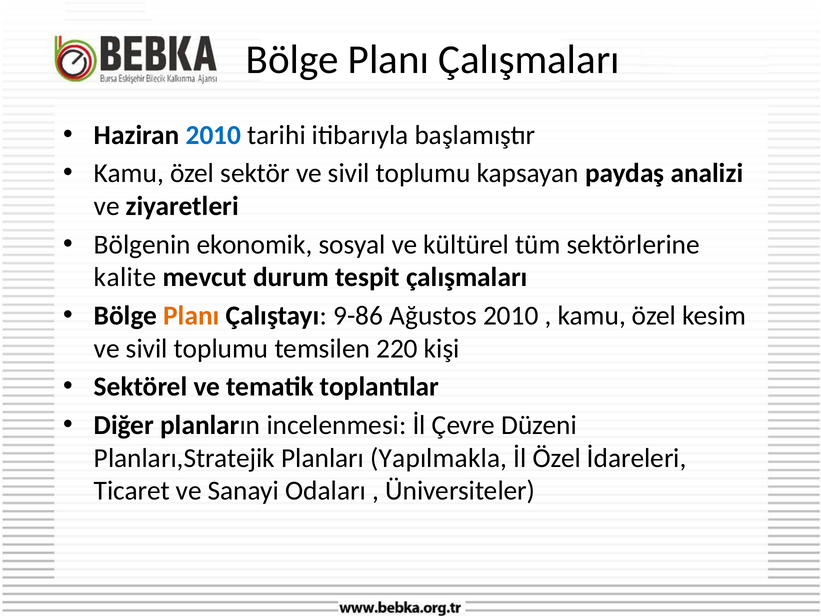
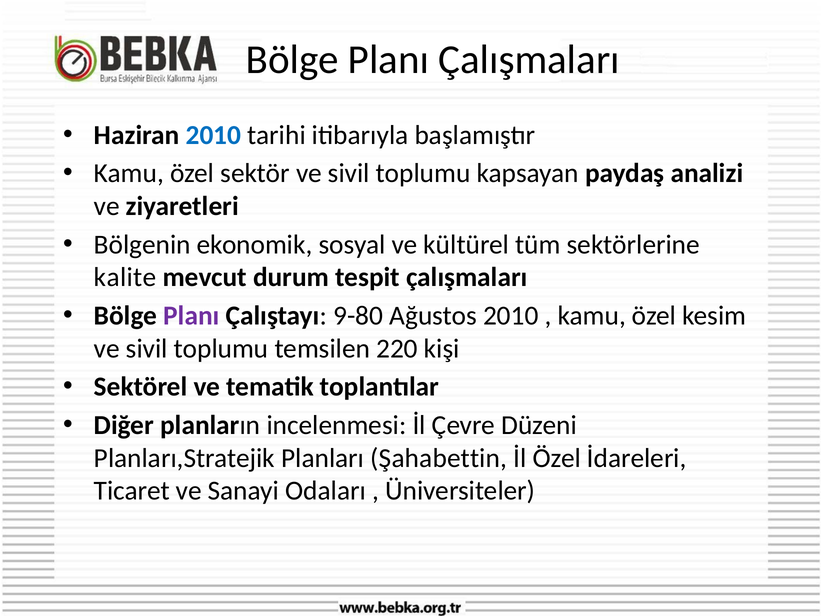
Planı at (191, 316) colour: orange -> purple
9-86: 9-86 -> 9-80
Yapılmakla: Yapılmakla -> Şahabettin
